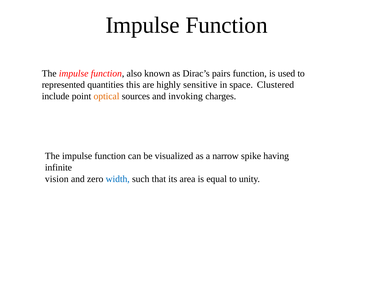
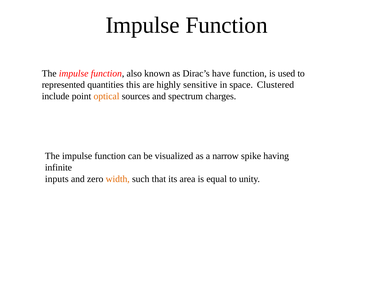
pairs: pairs -> have
invoking: invoking -> spectrum
vision: vision -> inputs
width colour: blue -> orange
